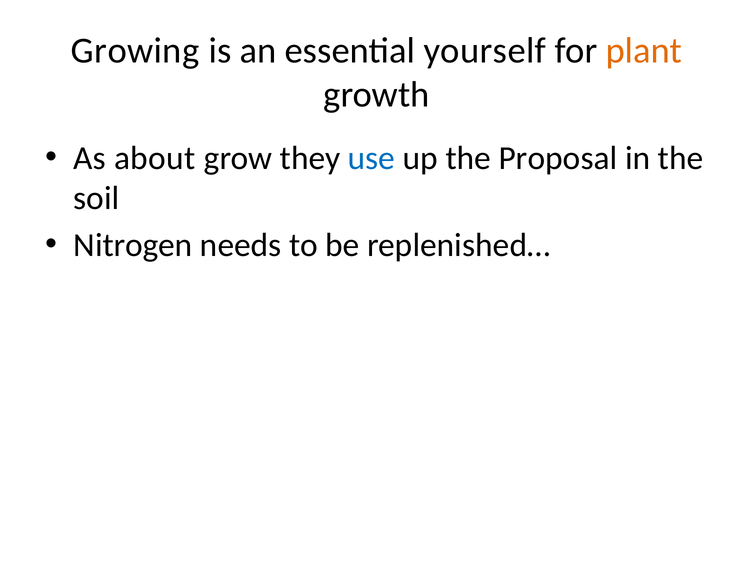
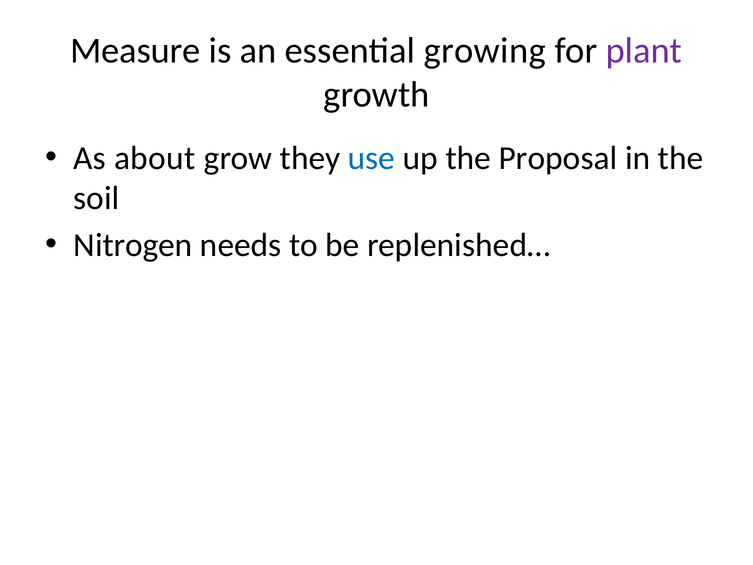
Growing: Growing -> Measure
yourself: yourself -> growing
plant colour: orange -> purple
